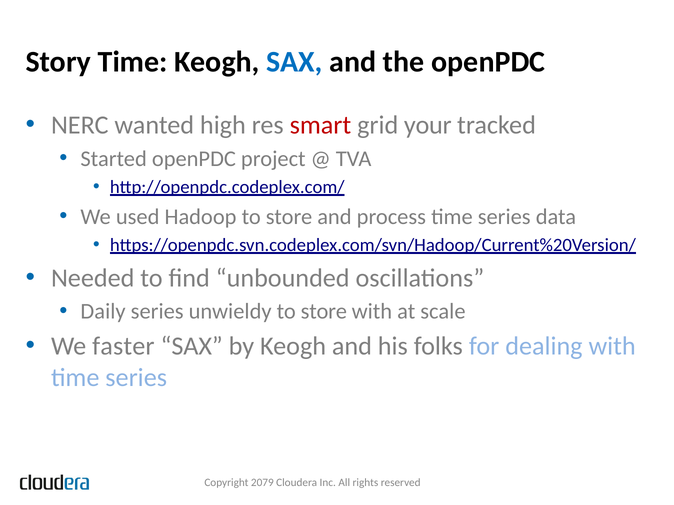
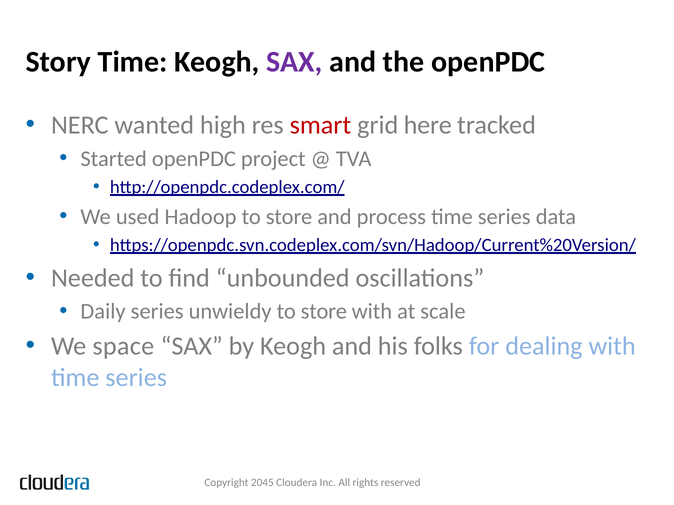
SAX at (294, 62) colour: blue -> purple
your: your -> here
faster: faster -> space
2079: 2079 -> 2045
